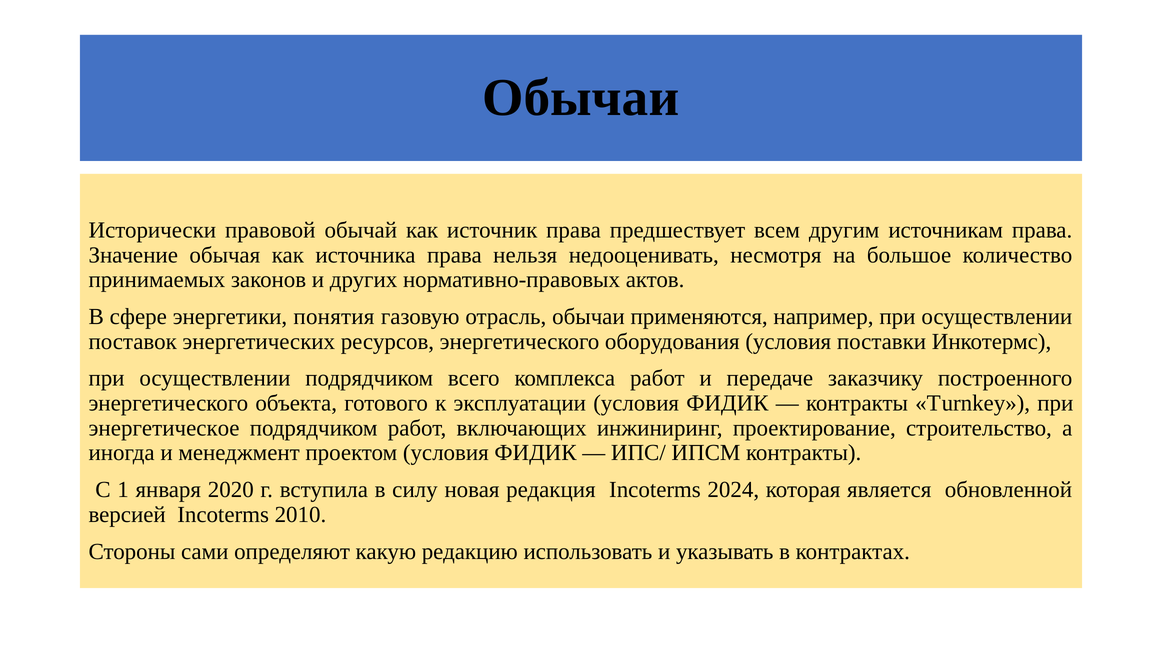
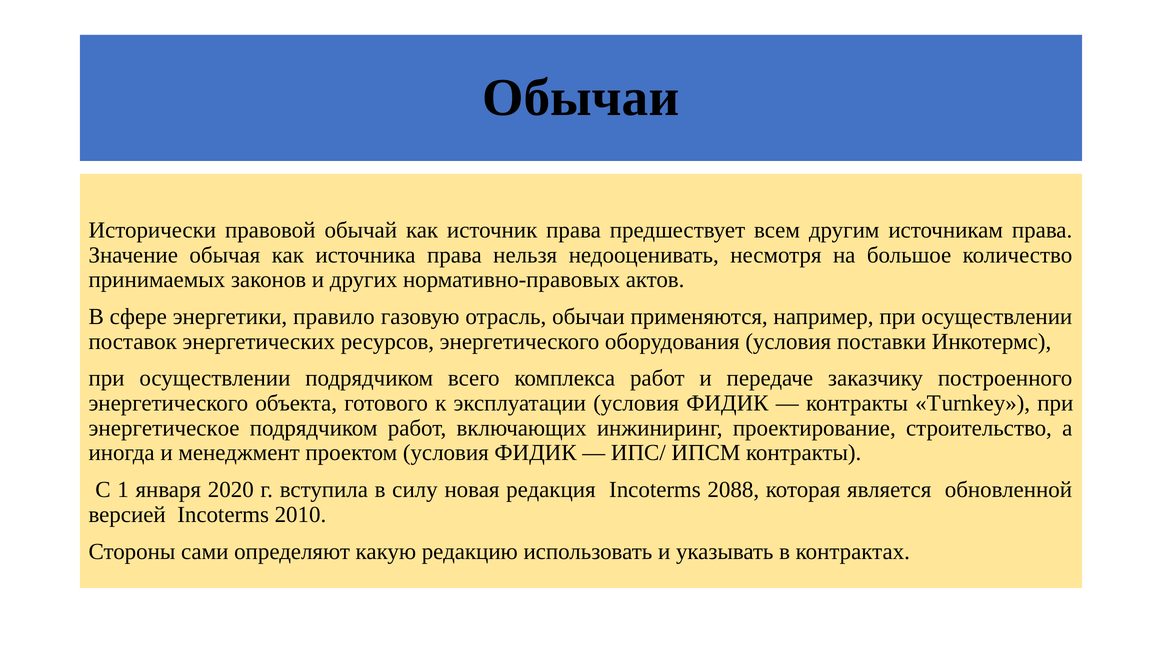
понятия: понятия -> правило
2024: 2024 -> 2088
